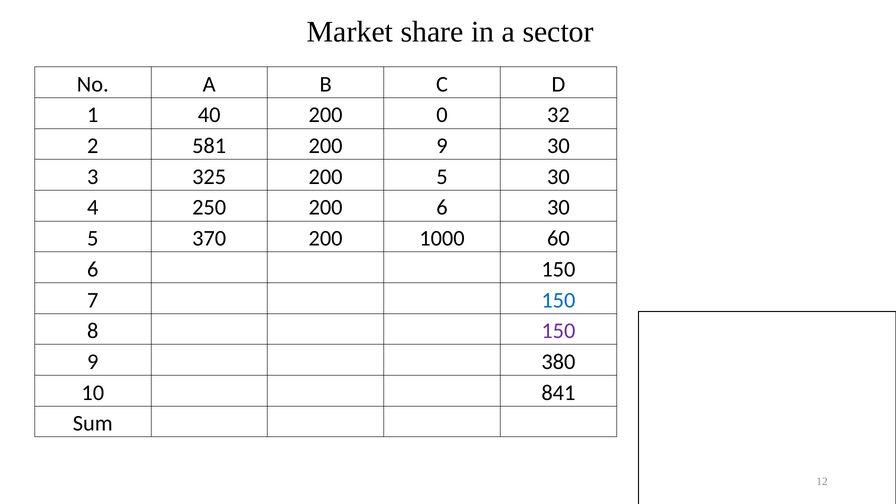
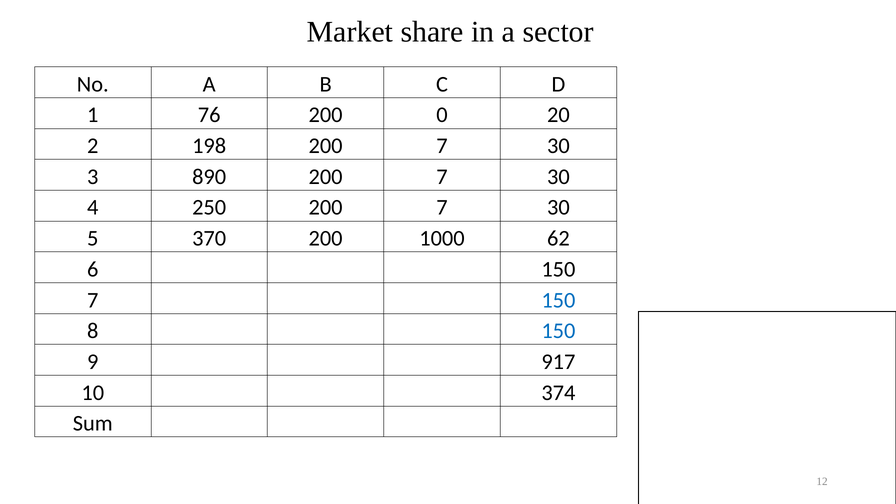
40: 40 -> 76
32: 32 -> 20
581: 581 -> 198
9 at (442, 146): 9 -> 7
325: 325 -> 890
5 at (442, 177): 5 -> 7
250 200 6: 6 -> 7
60: 60 -> 62
150 at (558, 331) colour: purple -> blue
380: 380 -> 917
841: 841 -> 374
